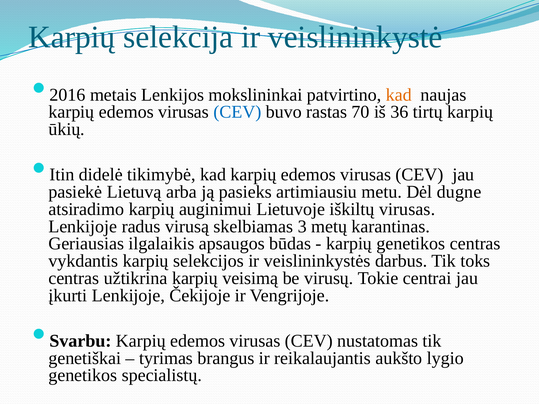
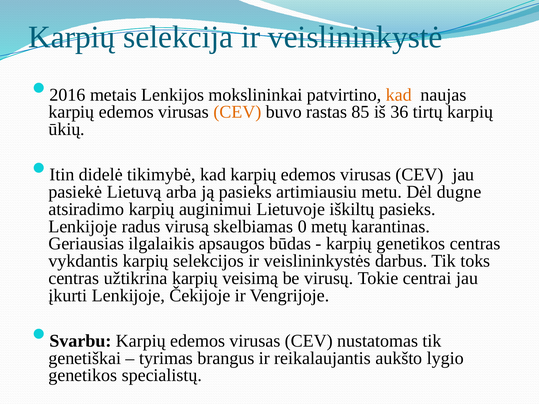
CEV at (237, 112) colour: blue -> orange
70: 70 -> 85
iškiltų virusas: virusas -> pasieks
3: 3 -> 0
